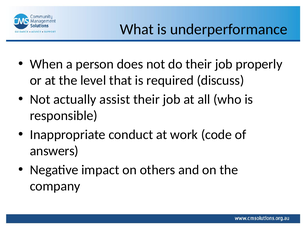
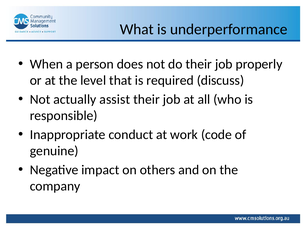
answers: answers -> genuine
